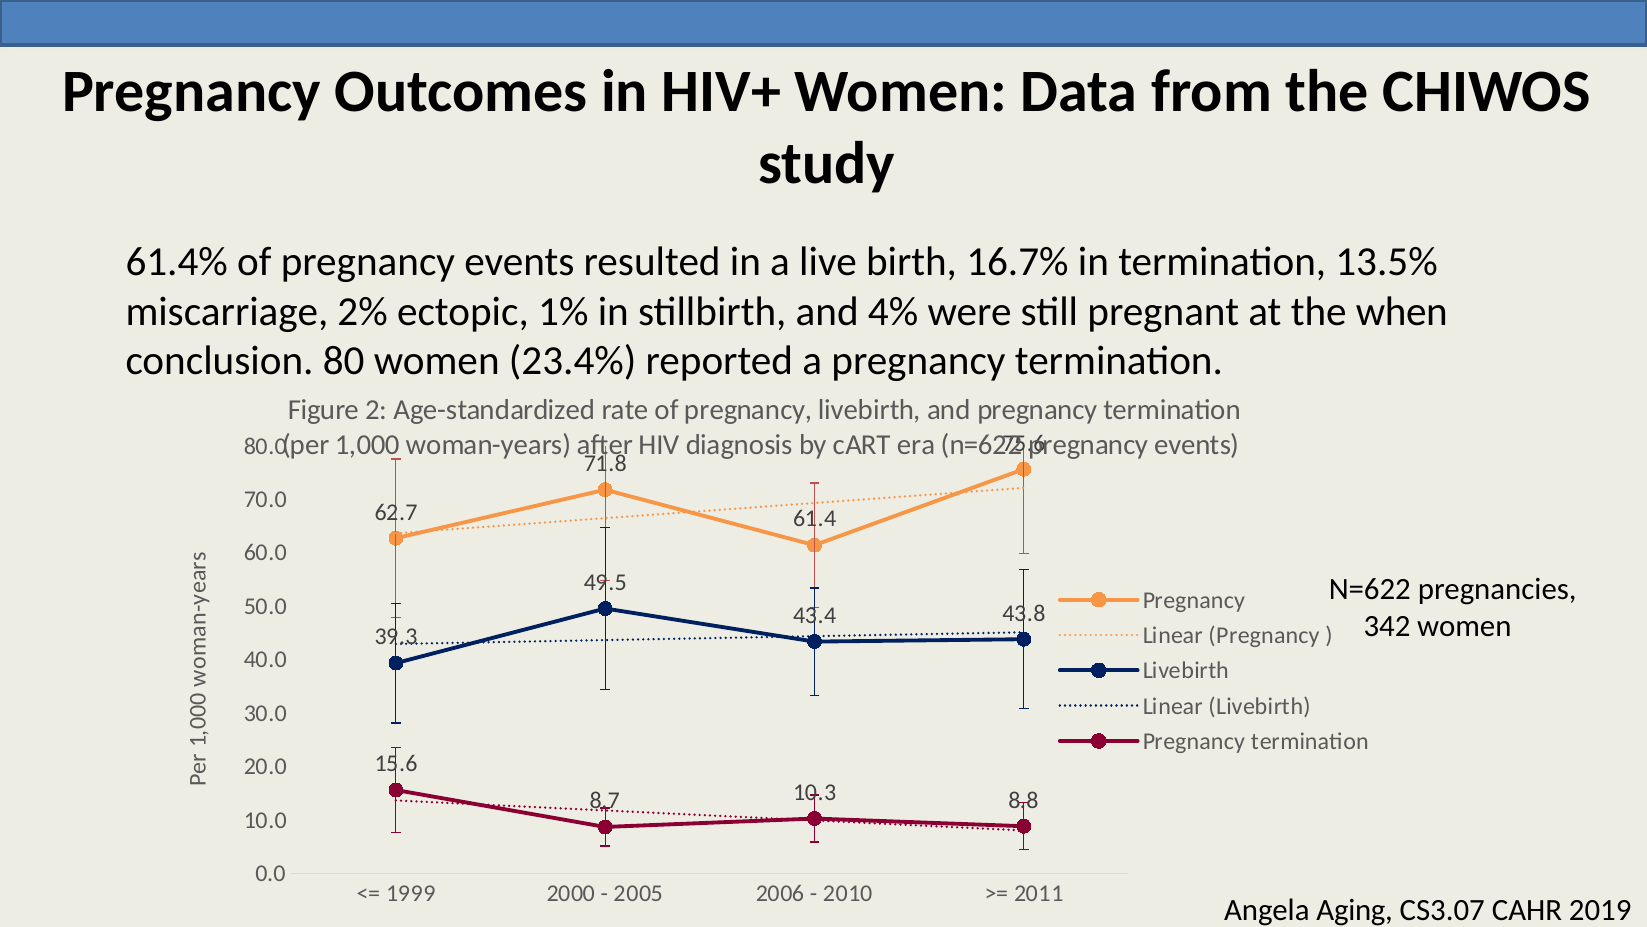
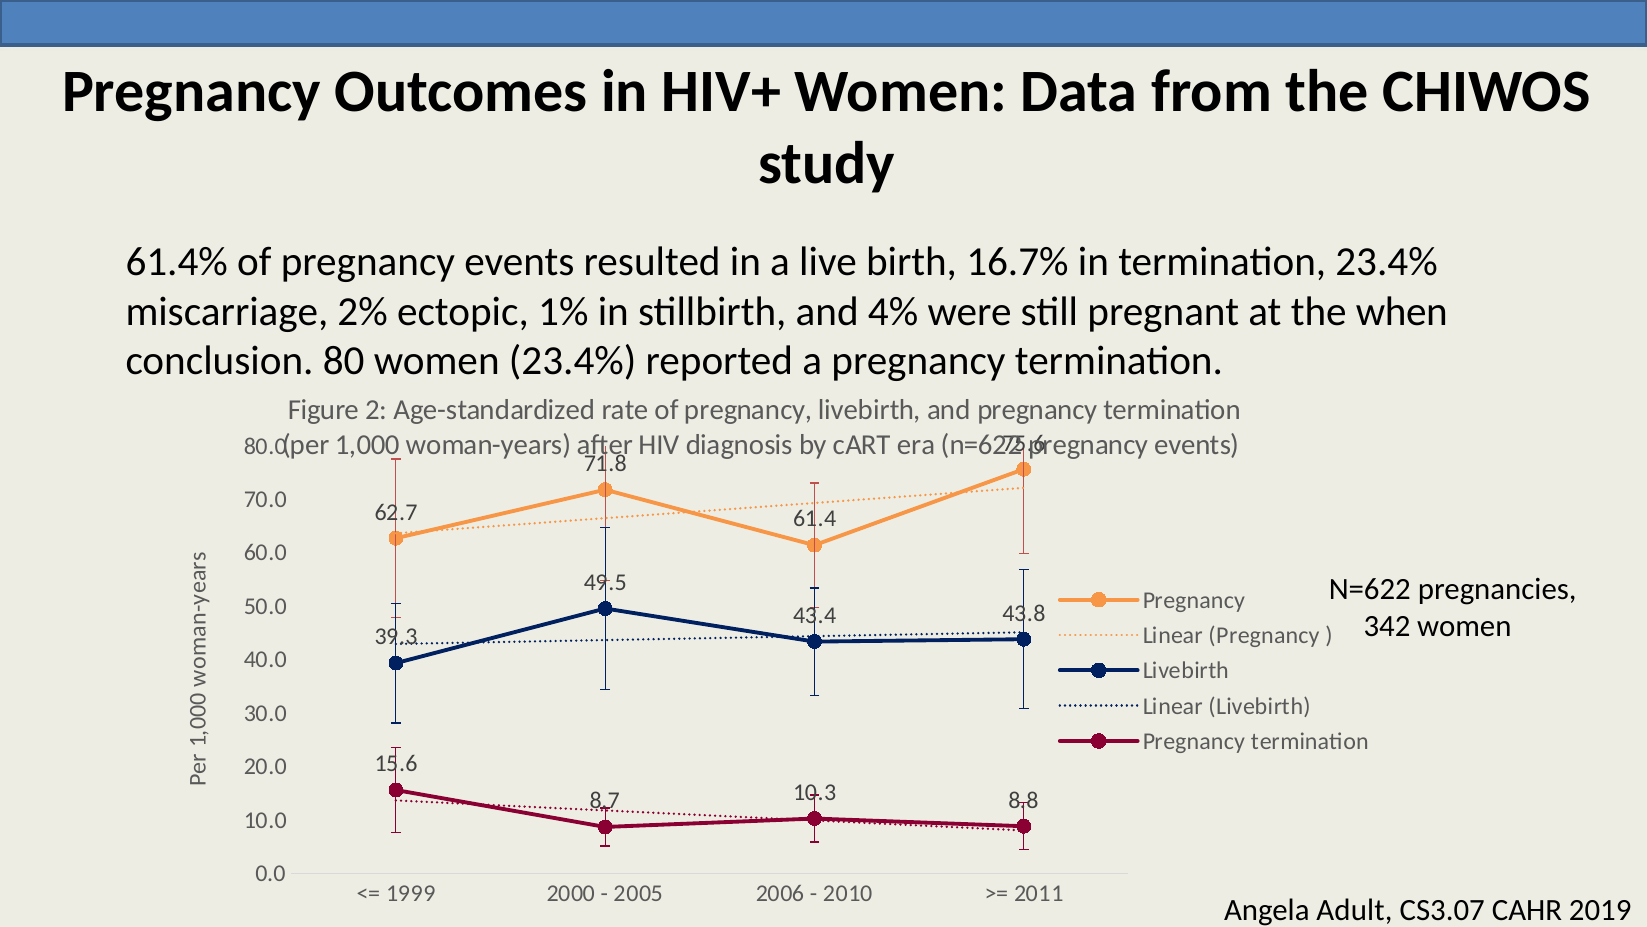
termination 13.5%: 13.5% -> 23.4%
Aging: Aging -> Adult
